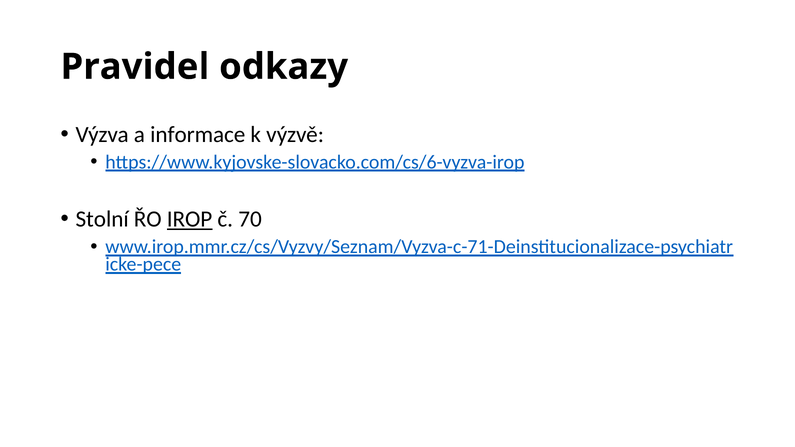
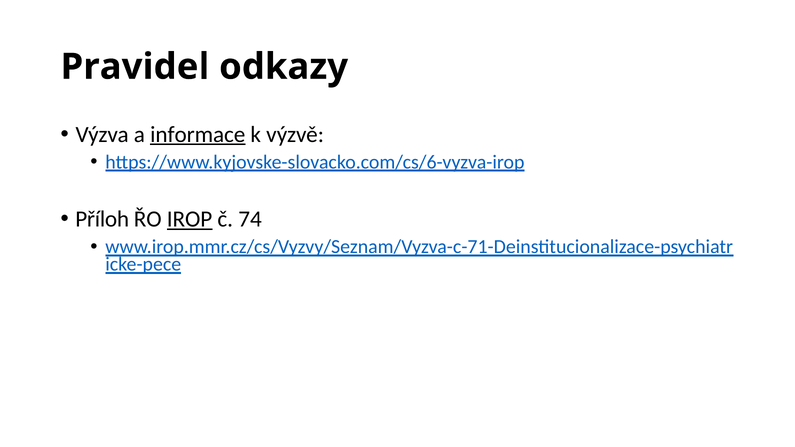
informace underline: none -> present
Stolní: Stolní -> Příloh
70: 70 -> 74
